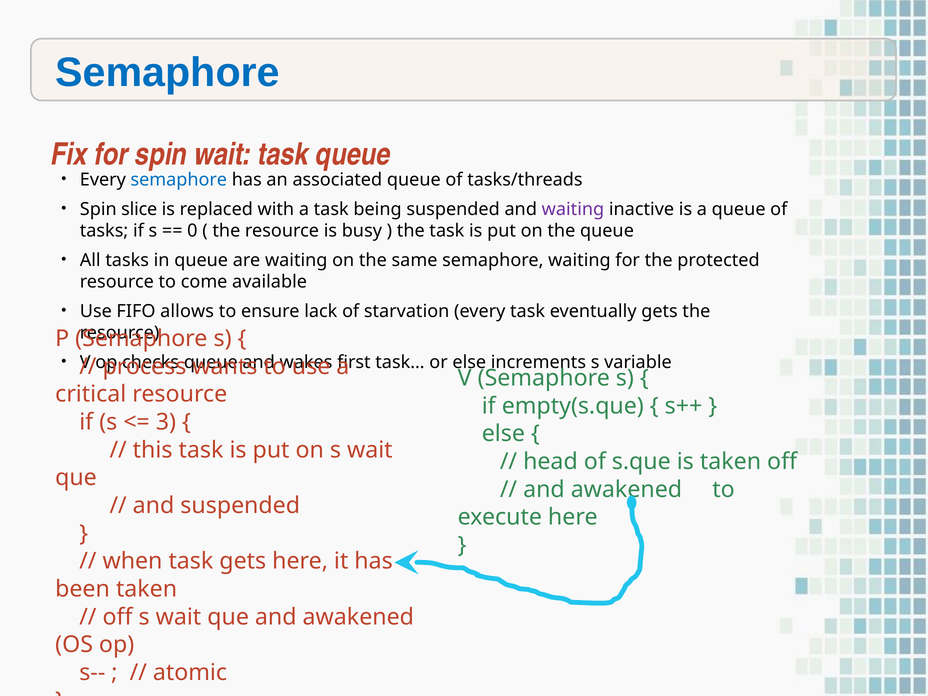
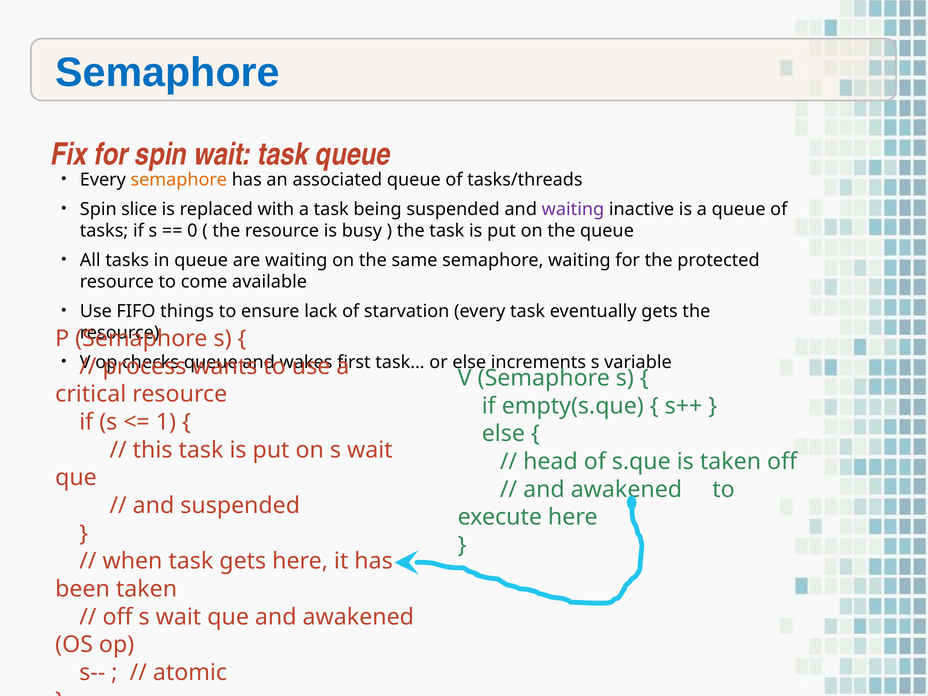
semaphore at (179, 180) colour: blue -> orange
allows: allows -> things
3: 3 -> 1
